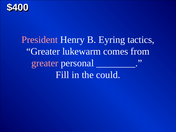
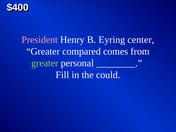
tactics: tactics -> center
lukewarm: lukewarm -> compared
greater at (45, 63) colour: pink -> light green
